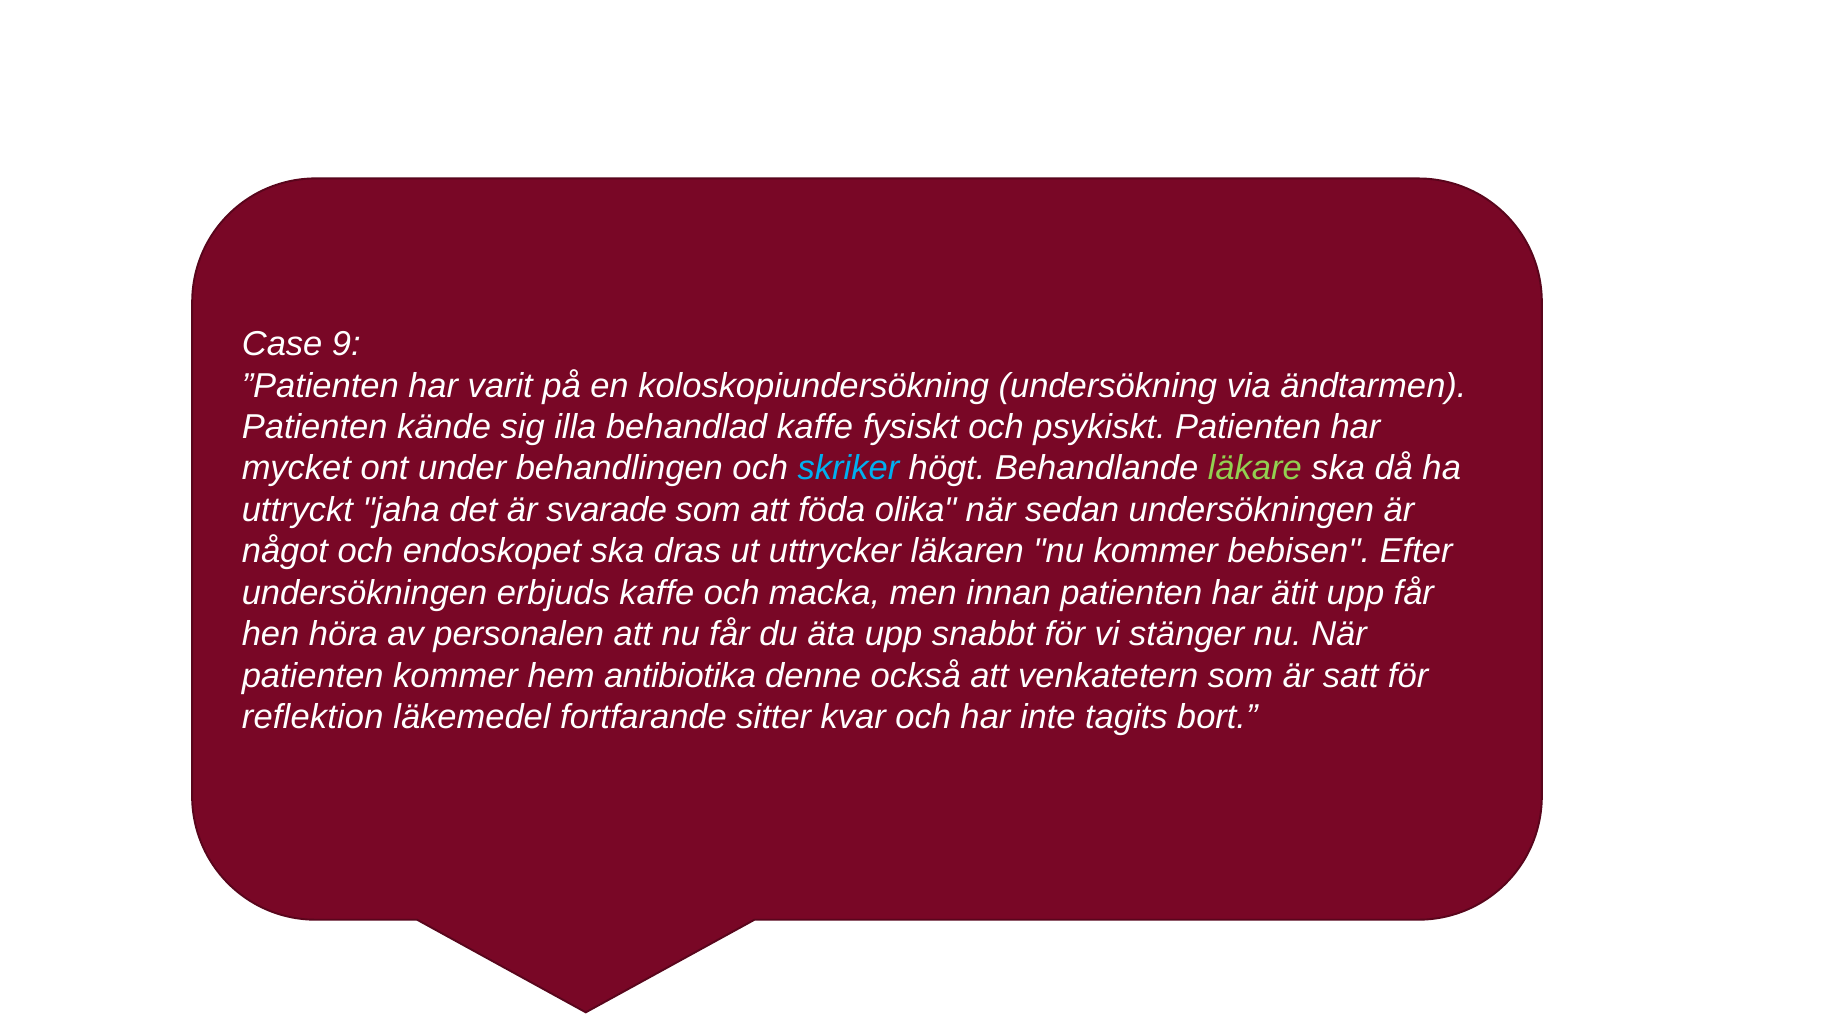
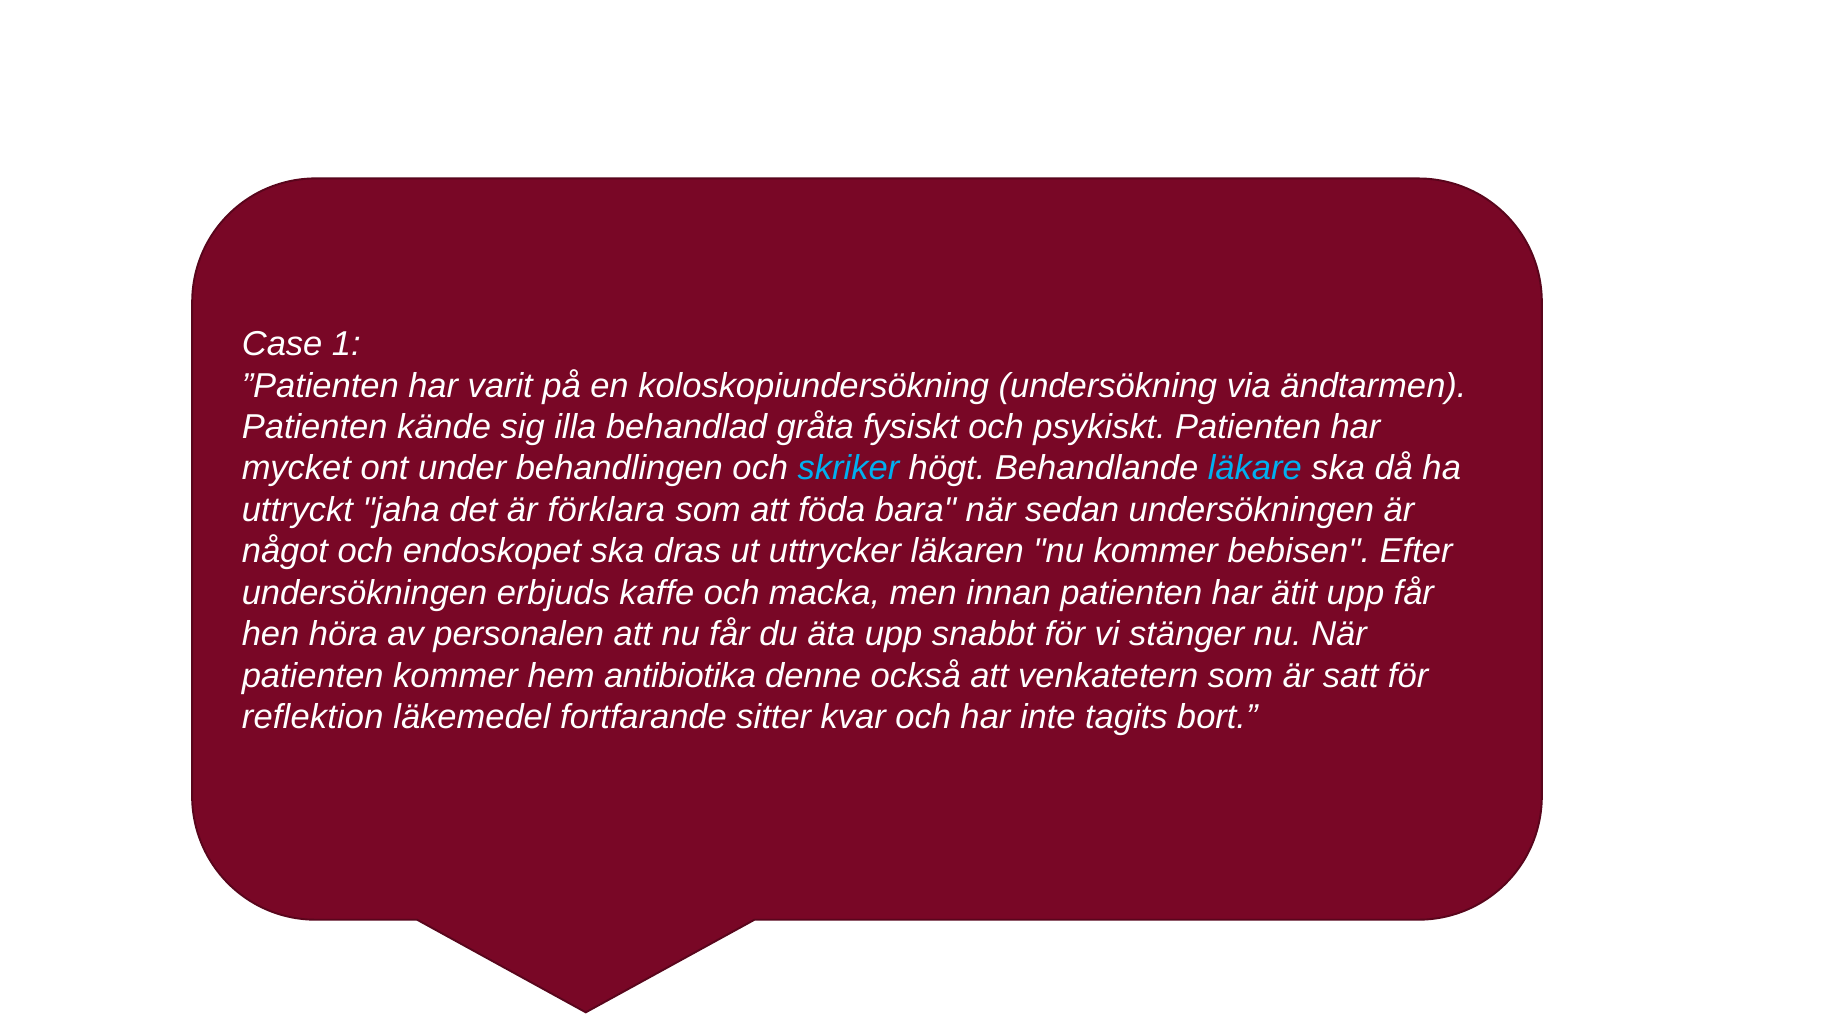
9: 9 -> 1
behandlad kaffe: kaffe -> gråta
läkare colour: light green -> light blue
svarade: svarade -> förklara
olika: olika -> bara
